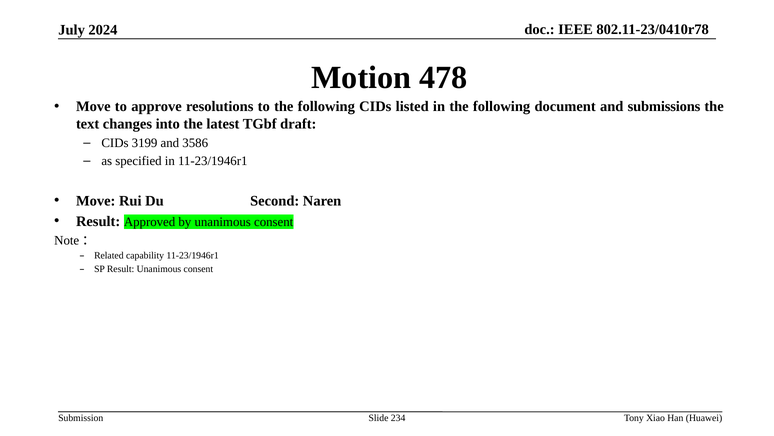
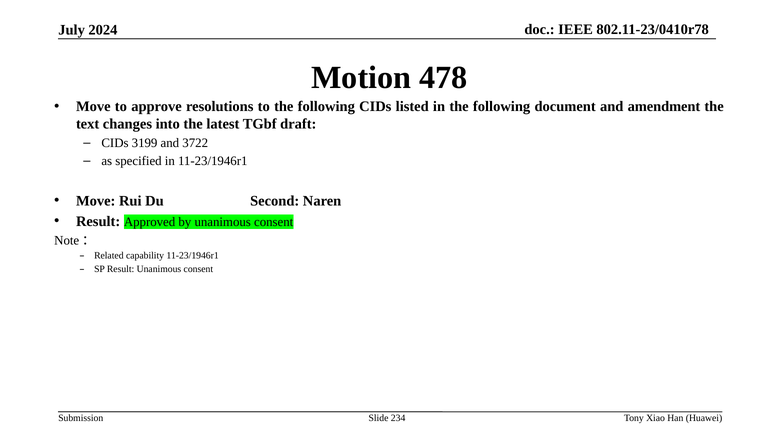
submissions: submissions -> amendment
3586: 3586 -> 3722
